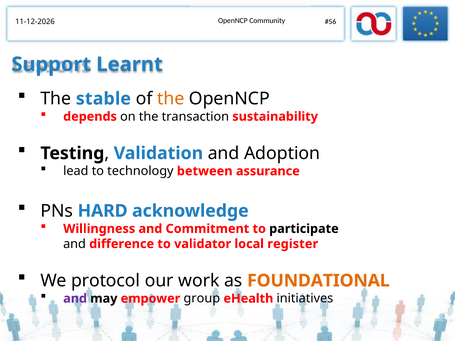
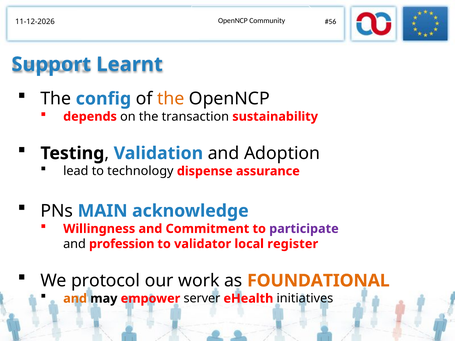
stable: stable -> config
between: between -> dispense
HARD: HARD -> MAIN
participate colour: black -> purple
difference: difference -> profession
and at (75, 299) colour: purple -> orange
group: group -> server
